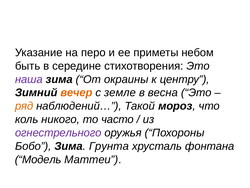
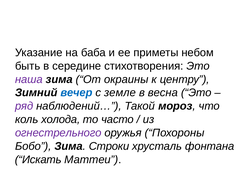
перо: перо -> баба
вечер colour: orange -> blue
ряд colour: orange -> purple
никого: никого -> холода
Грунта: Грунта -> Строки
Модель: Модель -> Искать
